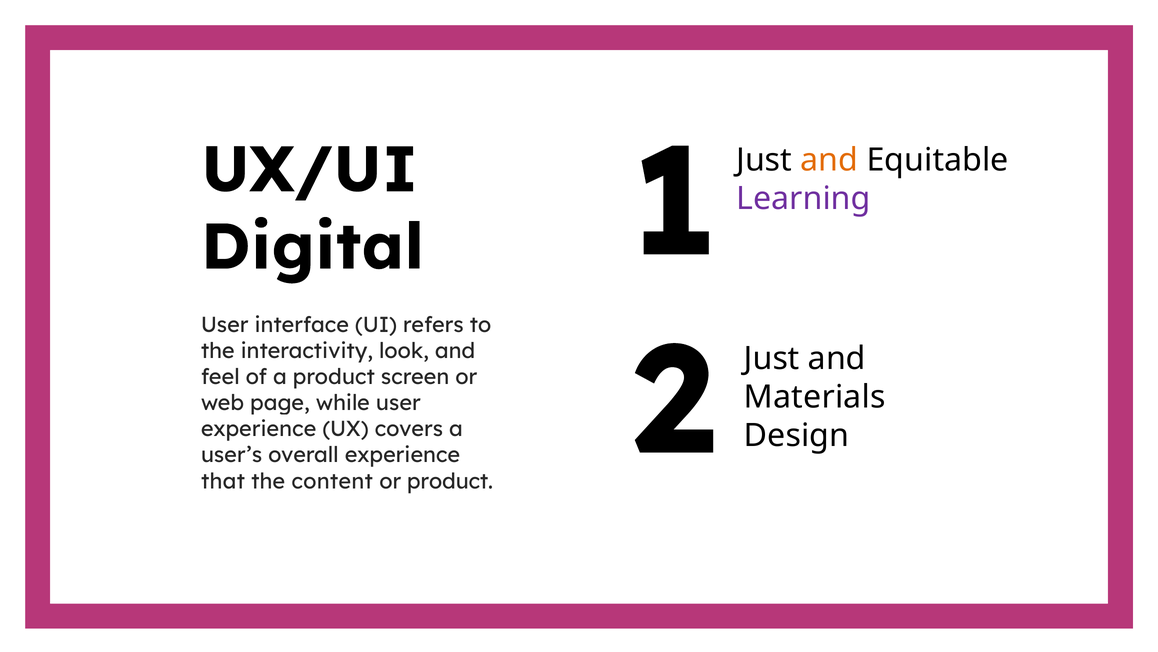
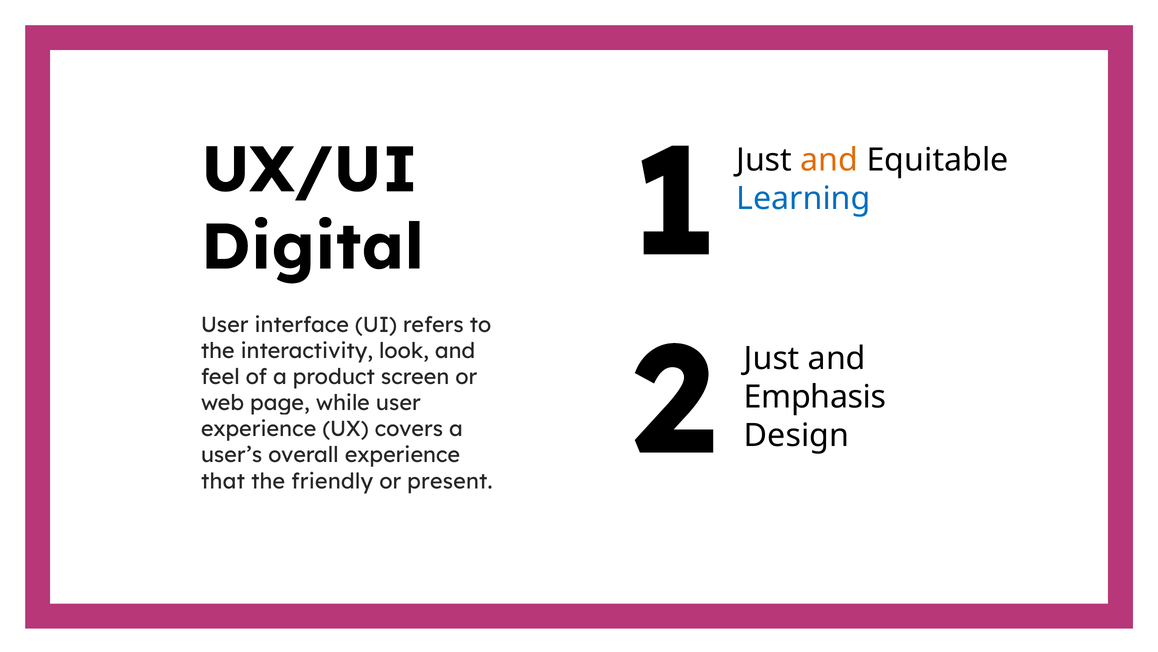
Learning colour: purple -> blue
Materials: Materials -> Emphasis
content: content -> friendly
or product: product -> present
